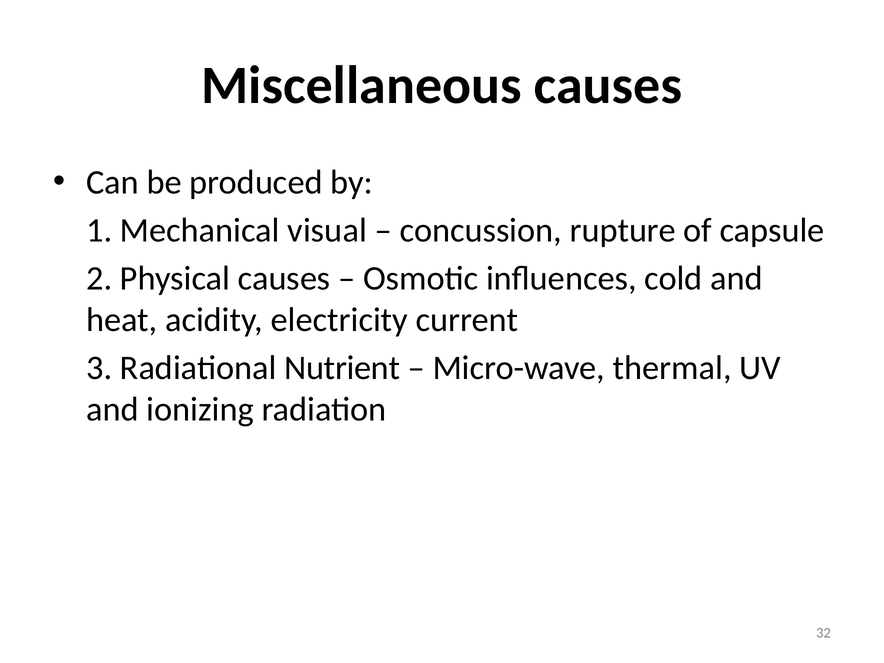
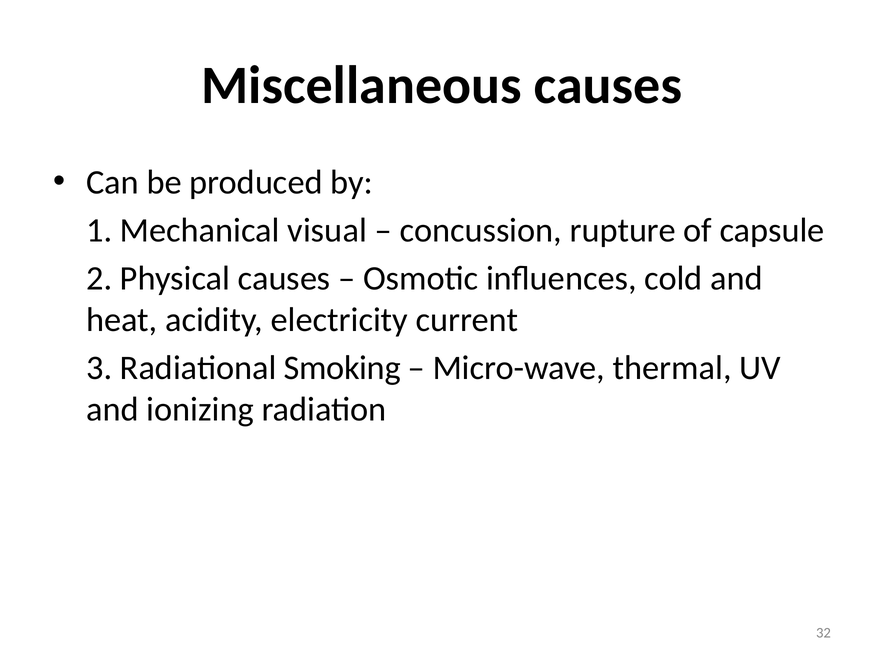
Nutrient: Nutrient -> Smoking
